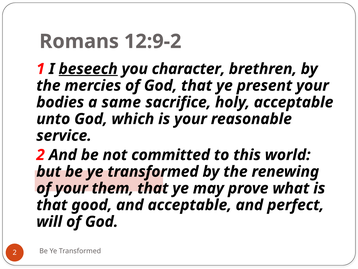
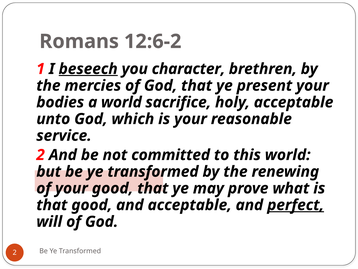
12:9-2: 12:9-2 -> 12:6-2
a same: same -> world
your them: them -> good
perfect underline: none -> present
